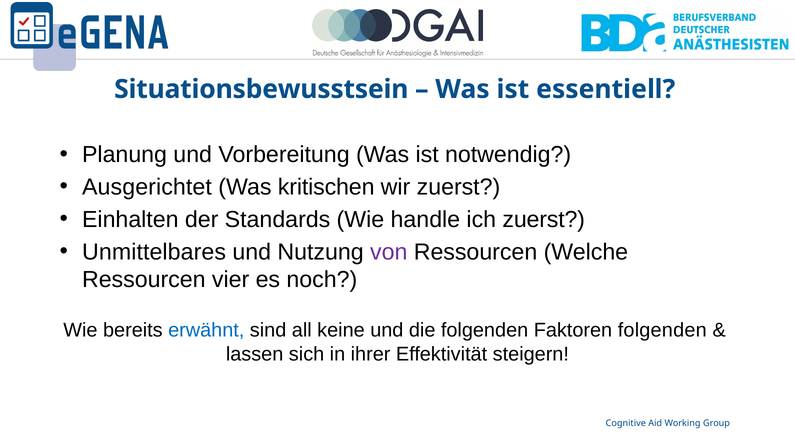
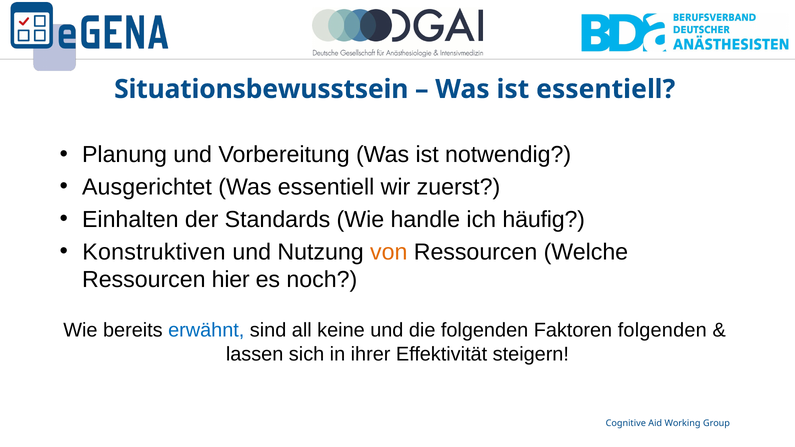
Was kritischen: kritischen -> essentiell
ich zuerst: zuerst -> häufig
Unmittelbares: Unmittelbares -> Konstruktiven
von colour: purple -> orange
vier: vier -> hier
